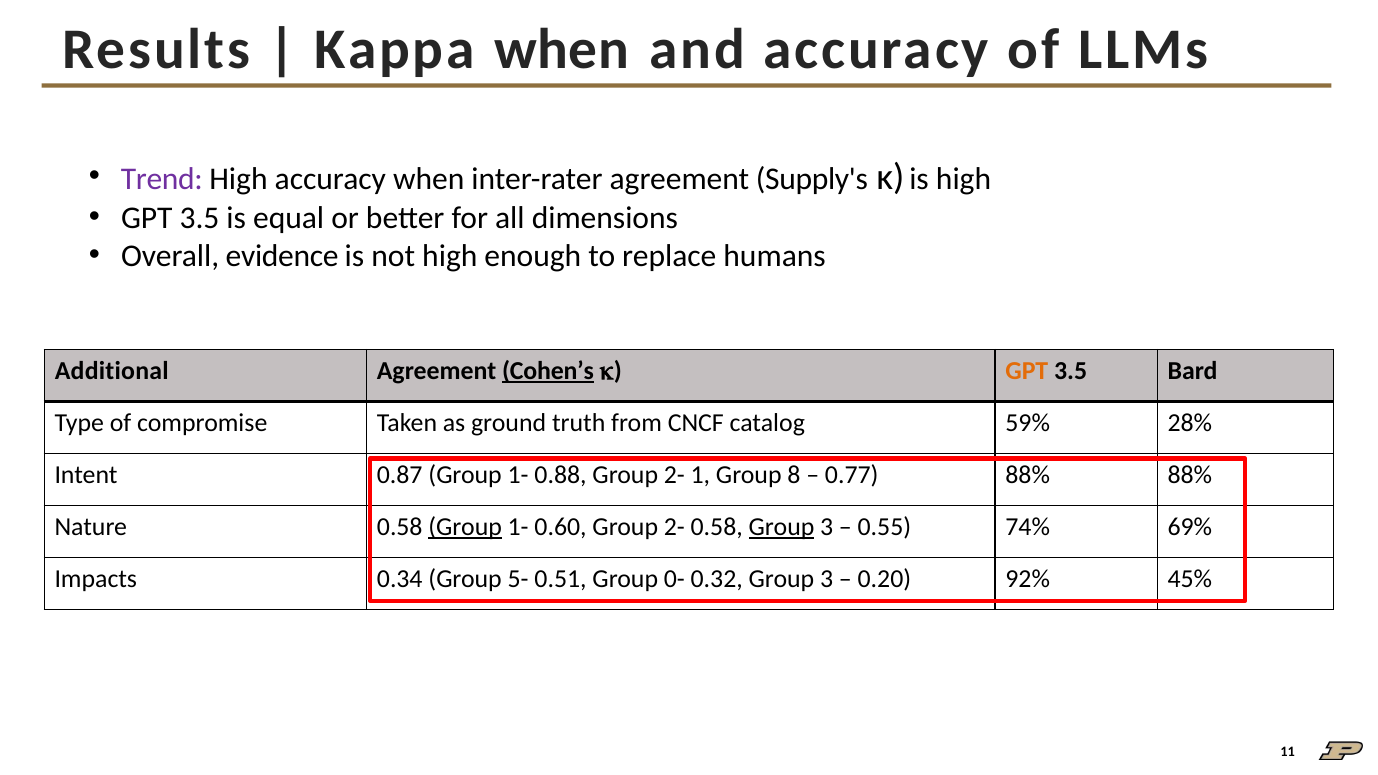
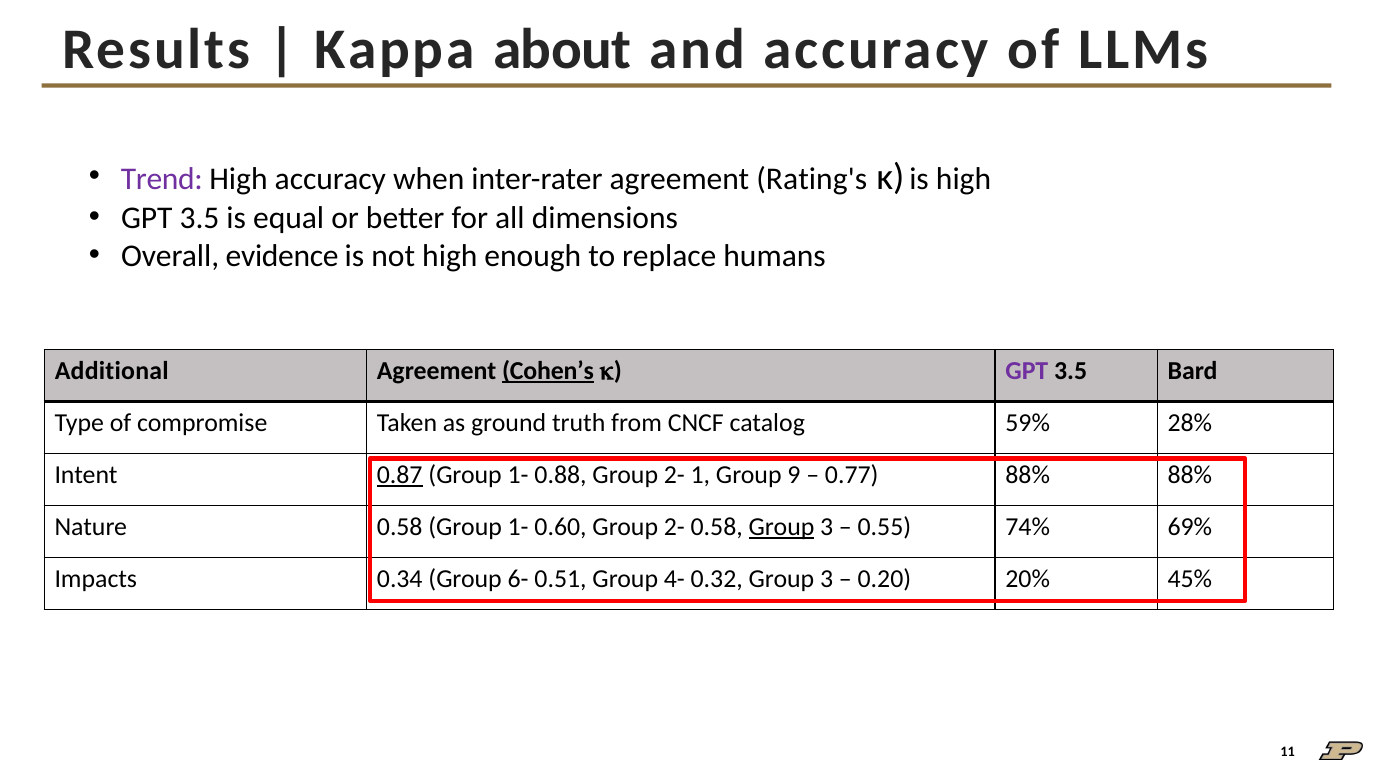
Kappa when: when -> about
Supply's: Supply's -> Rating's
GPT at (1027, 371) colour: orange -> purple
0.87 underline: none -> present
8: 8 -> 9
Group at (465, 527) underline: present -> none
5-: 5- -> 6-
0-: 0- -> 4-
92%: 92% -> 20%
